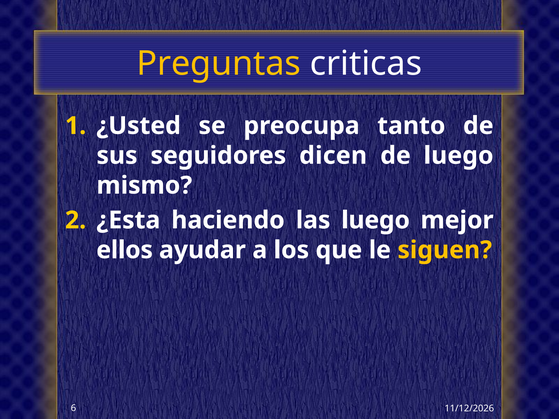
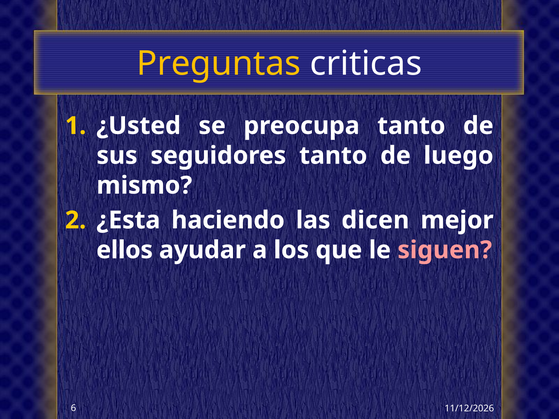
seguidores dicen: dicen -> tanto
las luego: luego -> dicen
siguen colour: yellow -> pink
